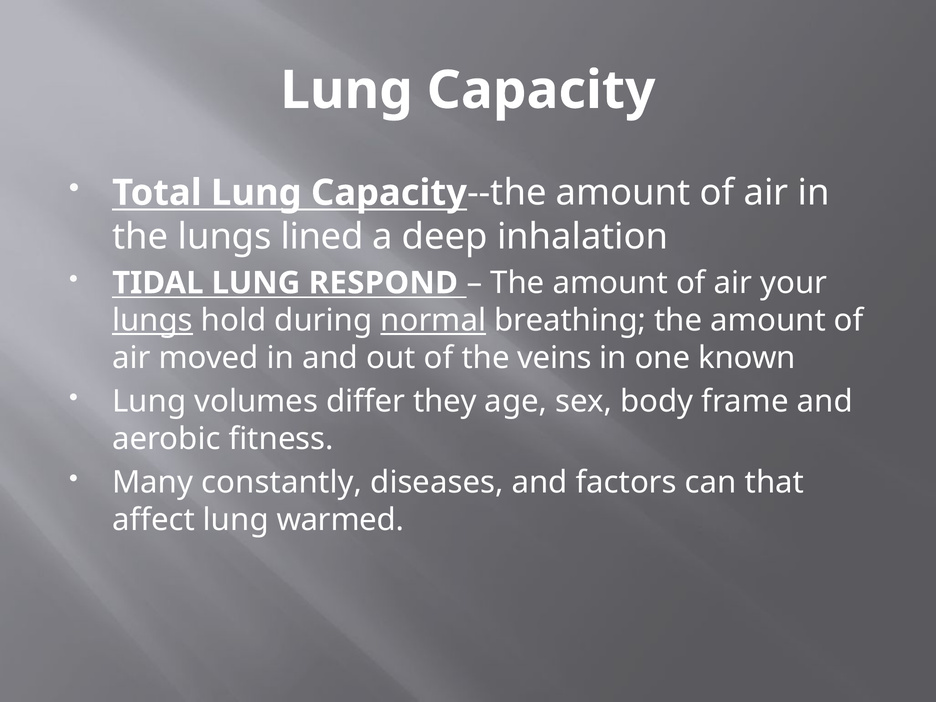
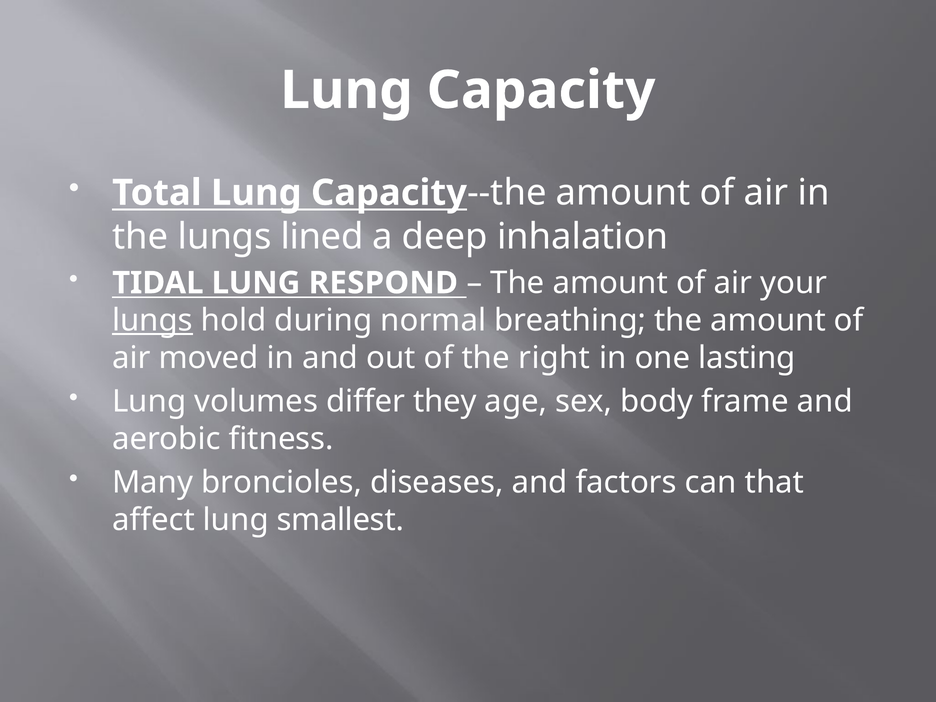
normal underline: present -> none
veins: veins -> right
known: known -> lasting
constantly: constantly -> broncioles
warmed: warmed -> smallest
